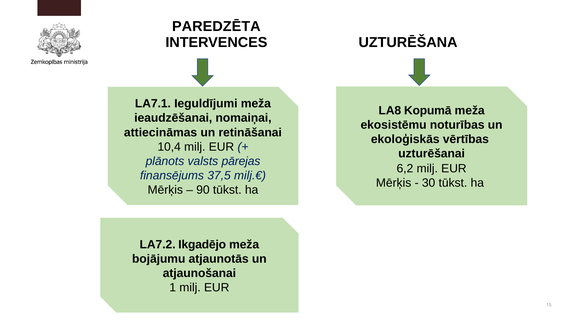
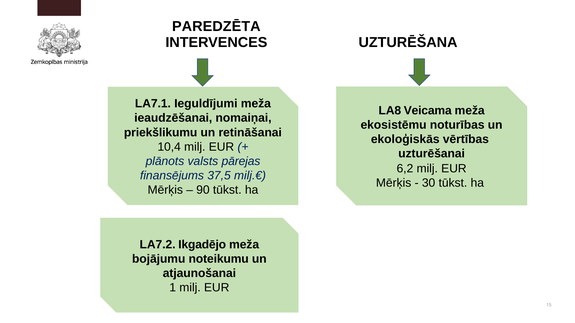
Kopumā: Kopumā -> Veicama
attiecināmas: attiecināmas -> priekšlikumu
atjaunotās: atjaunotās -> noteikumu
